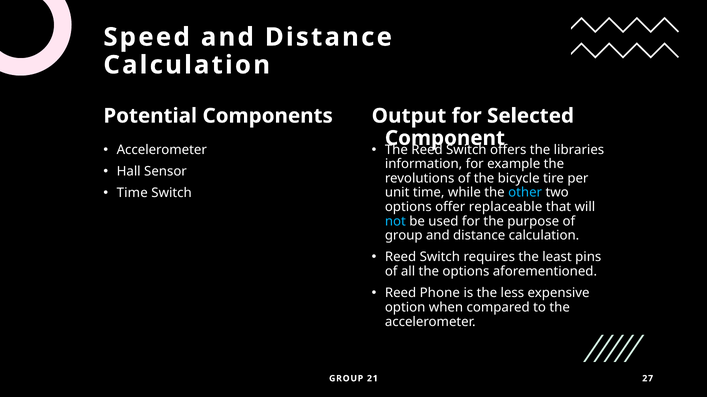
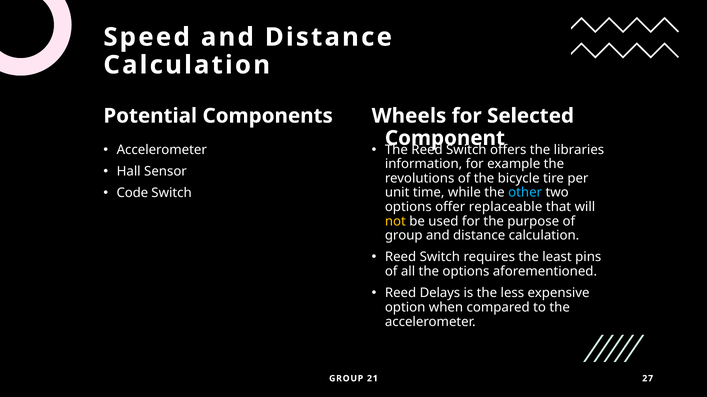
Output: Output -> Wheels
Time at (132, 193): Time -> Code
not colour: light blue -> yellow
Phone: Phone -> Delays
